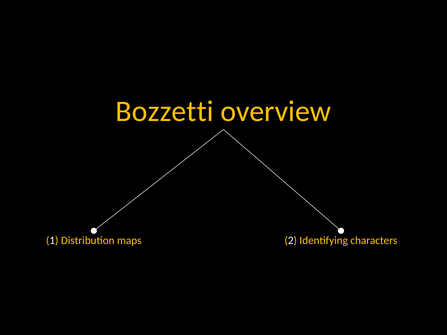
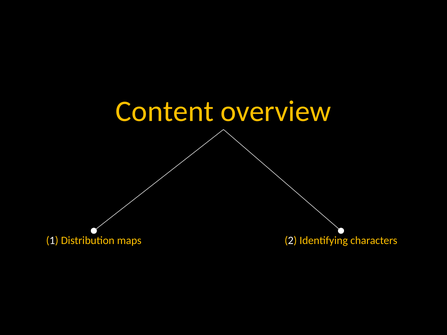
Bozzetti: Bozzetti -> Content
